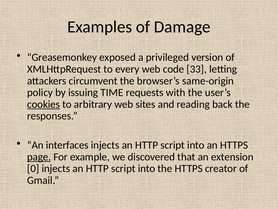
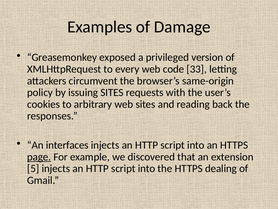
issuing TIME: TIME -> SITES
cookies underline: present -> none
0: 0 -> 5
creator: creator -> dealing
